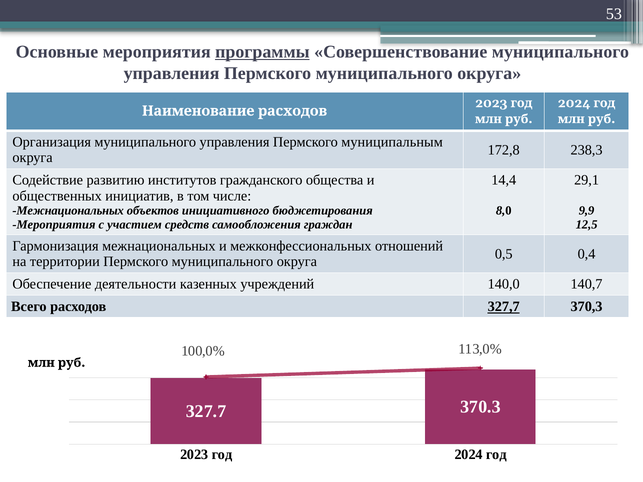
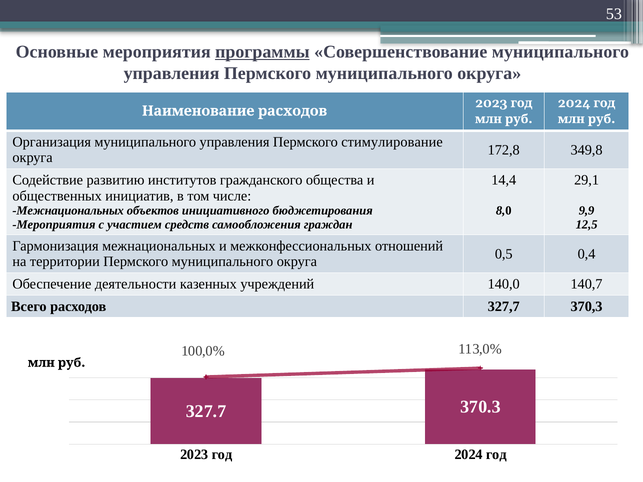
муниципальным: муниципальным -> стимулирование
238,3: 238,3 -> 349,8
327,7 underline: present -> none
